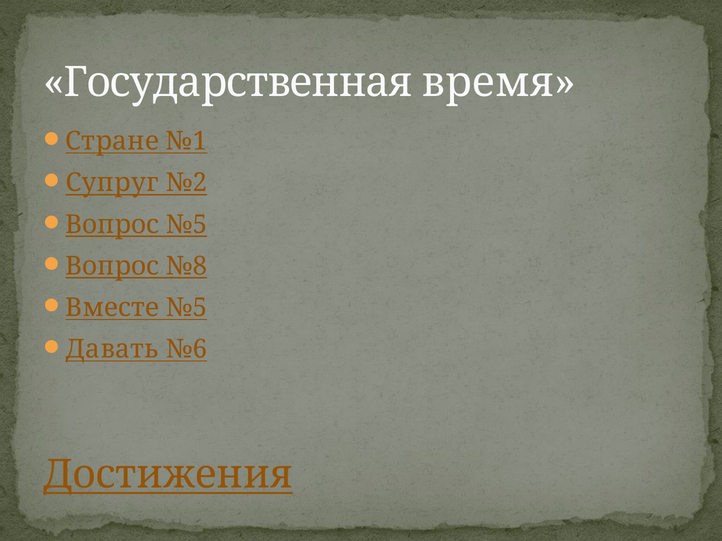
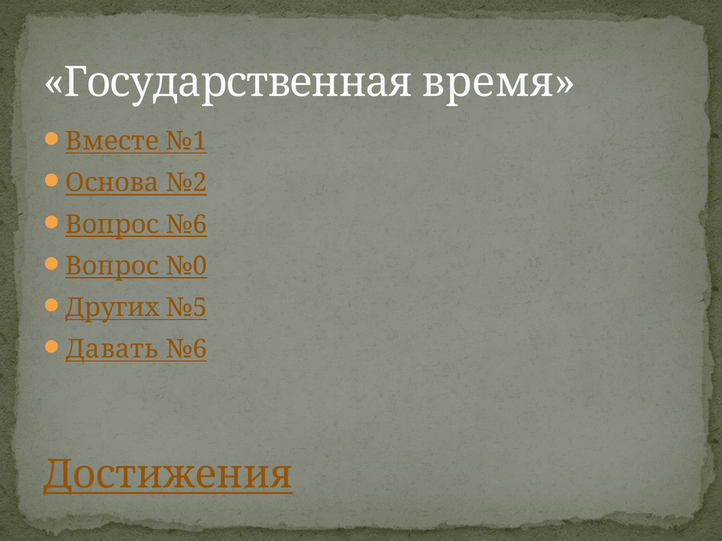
Стране: Стране -> Вместе
Супруг: Супруг -> Основа
Вопрос №5: №5 -> №6
№8: №8 -> №0
Вместе: Вместе -> Других
